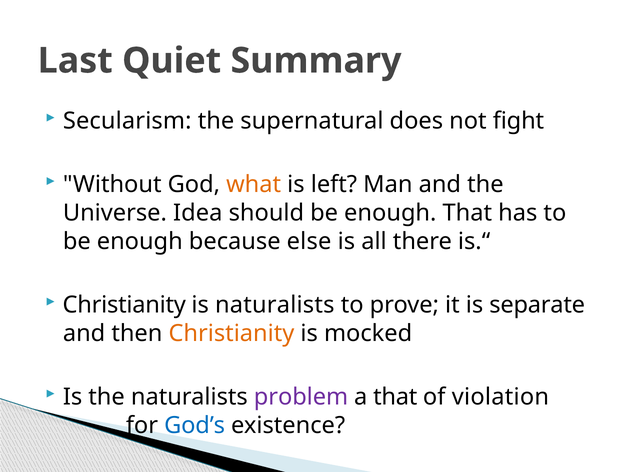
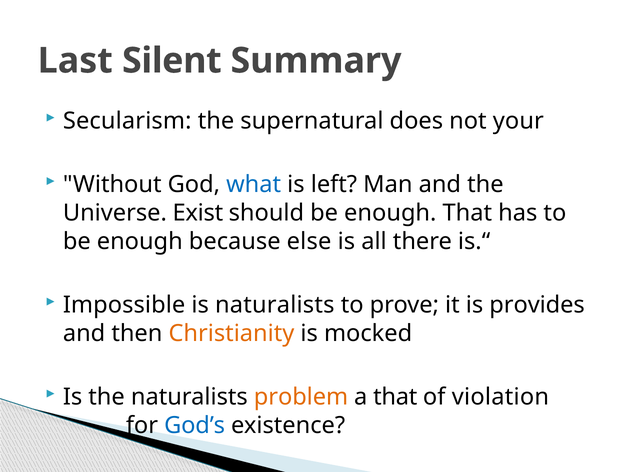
Quiet: Quiet -> Silent
fight: fight -> your
what colour: orange -> blue
Idea: Idea -> Exist
Christianity at (124, 305): Christianity -> Impossible
separate: separate -> provides
problem colour: purple -> orange
